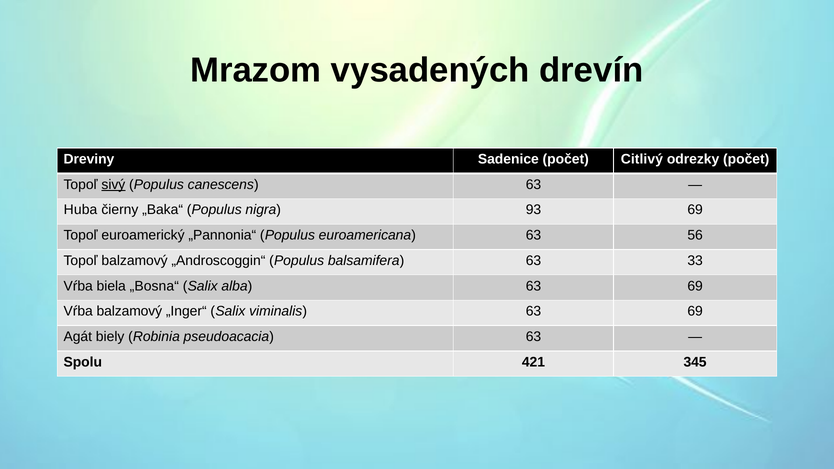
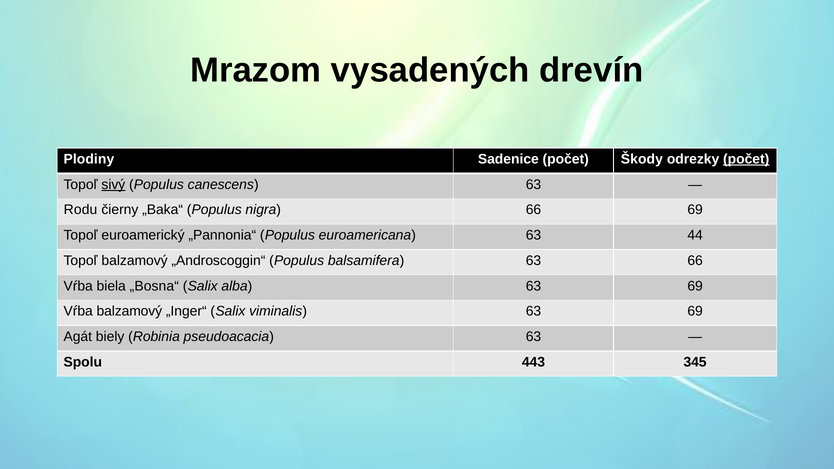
Dreviny: Dreviny -> Plodiny
Citlivý: Citlivý -> Škody
počet at (746, 159) underline: none -> present
Huba: Huba -> Rodu
nigra 93: 93 -> 66
56: 56 -> 44
63 33: 33 -> 66
421: 421 -> 443
